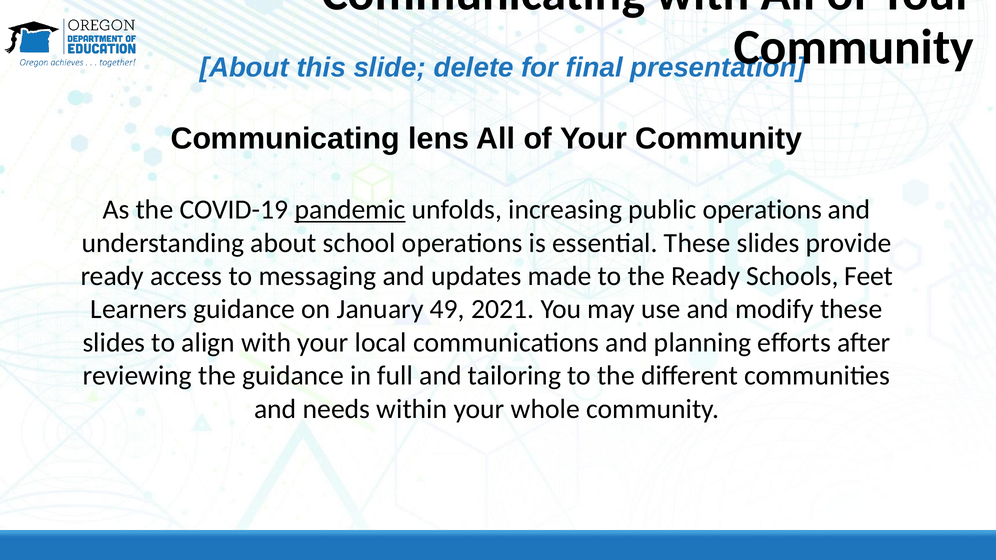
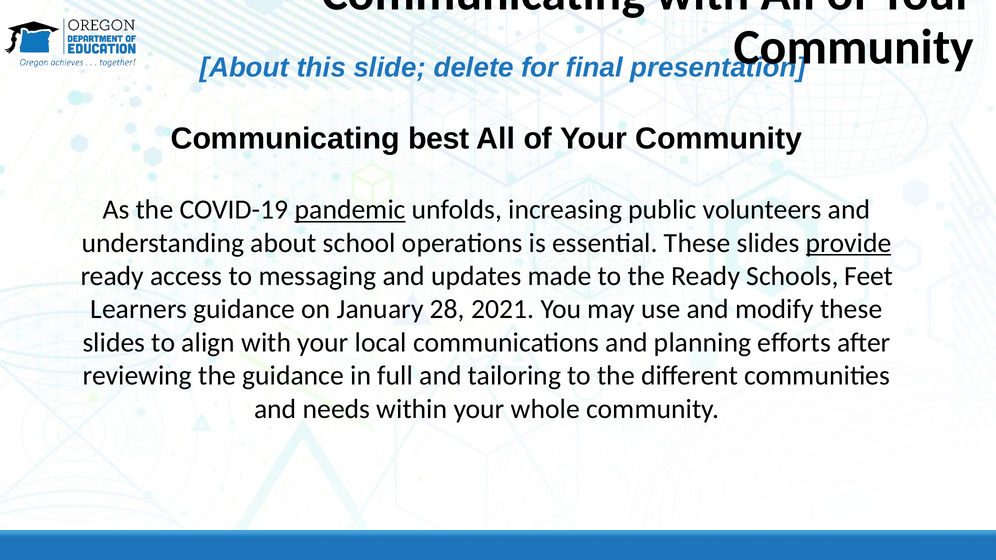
lens: lens -> best
public operations: operations -> volunteers
provide underline: none -> present
49: 49 -> 28
